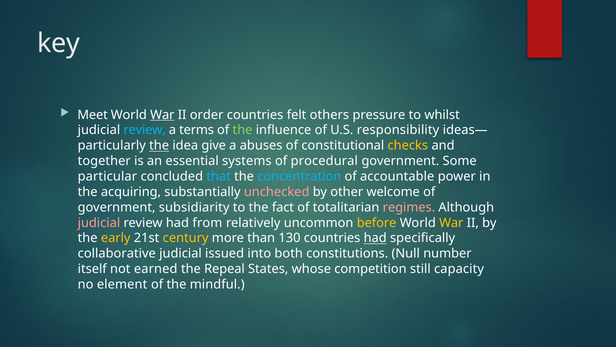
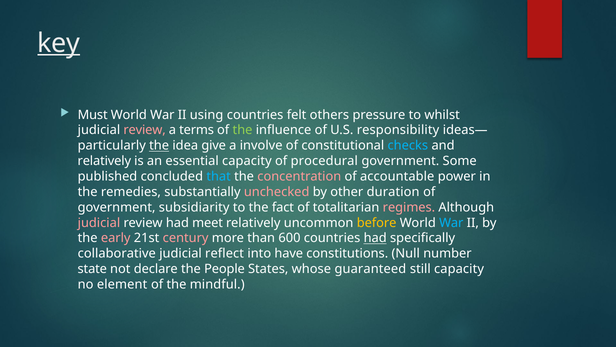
key underline: none -> present
Meet: Meet -> Must
War at (162, 115) underline: present -> none
order: order -> using
review at (145, 130) colour: light blue -> pink
abuses: abuses -> involve
checks colour: yellow -> light blue
together at (104, 161): together -> relatively
essential systems: systems -> capacity
particular: particular -> published
concentration colour: light blue -> pink
acquiring: acquiring -> remedies
welcome: welcome -> duration
from: from -> meet
War at (451, 222) colour: yellow -> light blue
early colour: yellow -> pink
century colour: yellow -> pink
130: 130 -> 600
issued: issued -> reflect
both: both -> have
itself: itself -> state
earned: earned -> declare
Repeal: Repeal -> People
competition: competition -> guaranteed
